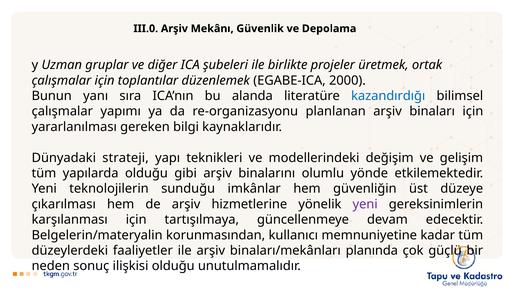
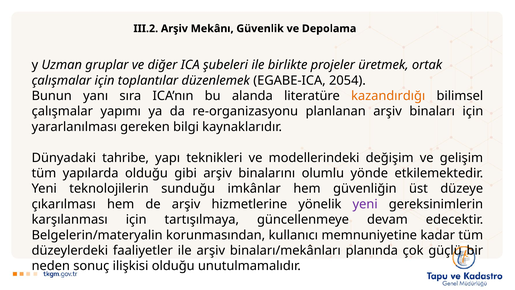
III.0: III.0 -> III.2
2000: 2000 -> 2054
kazandırdığı colour: blue -> orange
strateji: strateji -> tahribe
